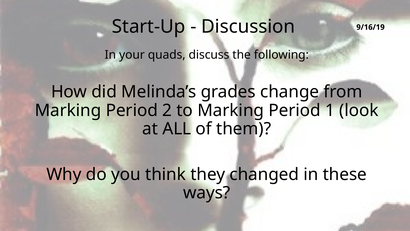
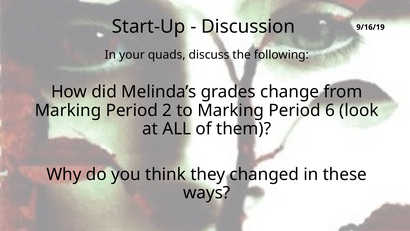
1: 1 -> 6
